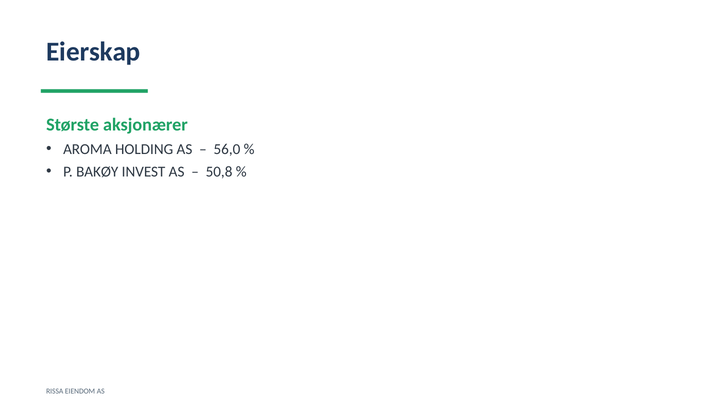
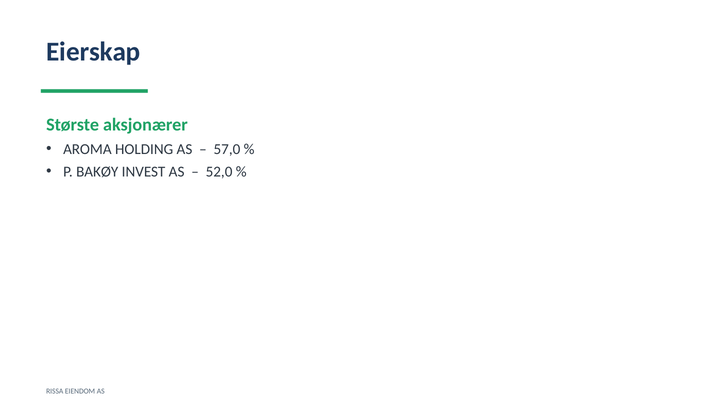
56,0: 56,0 -> 57,0
50,8: 50,8 -> 52,0
